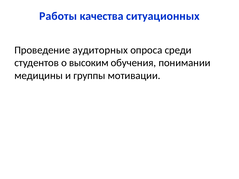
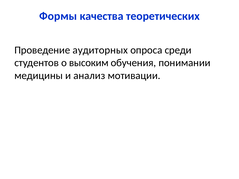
Работы: Работы -> Формы
ситуационных: ситуационных -> теоретических
группы: группы -> анализ
